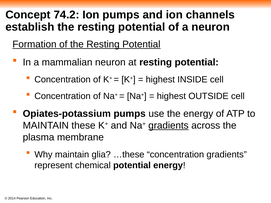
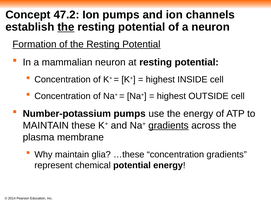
74.2: 74.2 -> 47.2
the at (66, 27) underline: none -> present
Opiates-potassium: Opiates-potassium -> Number-potassium
